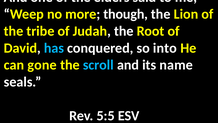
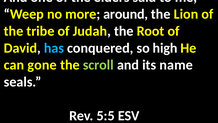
though: though -> around
into: into -> high
scroll colour: light blue -> light green
